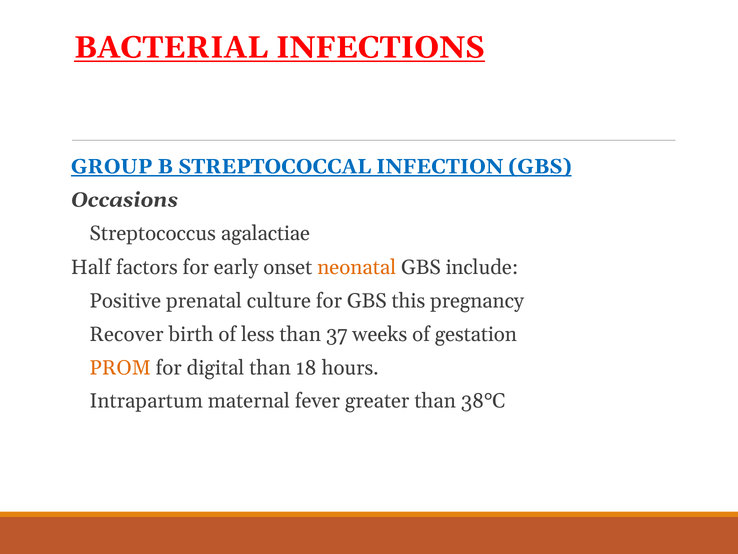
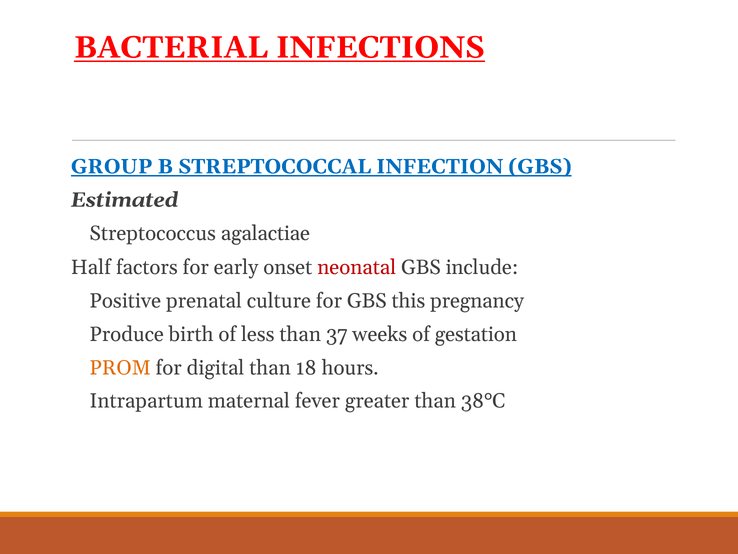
Occasions: Occasions -> Estimated
neonatal colour: orange -> red
Recover: Recover -> Produce
